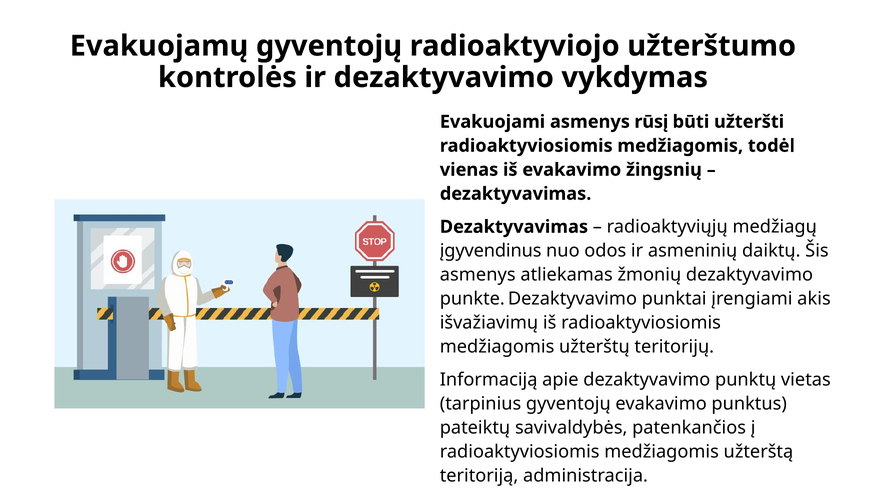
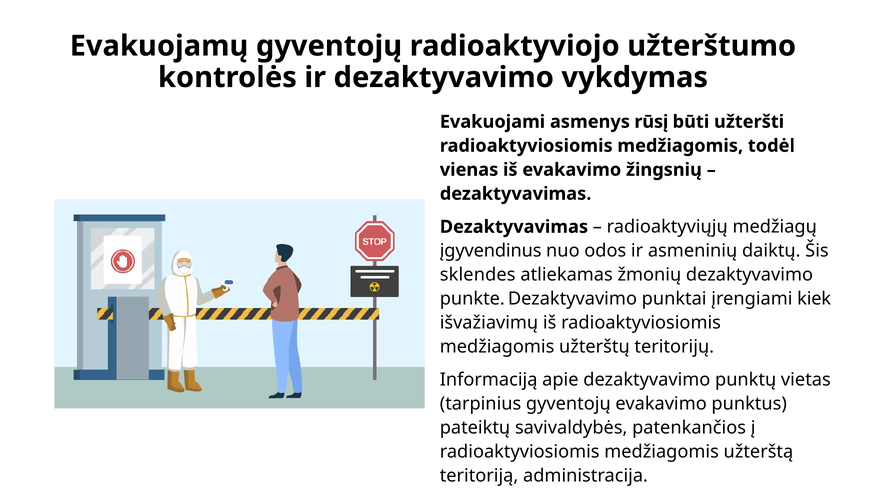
asmenys at (478, 275): asmenys -> sklendes
akis: akis -> kiek
